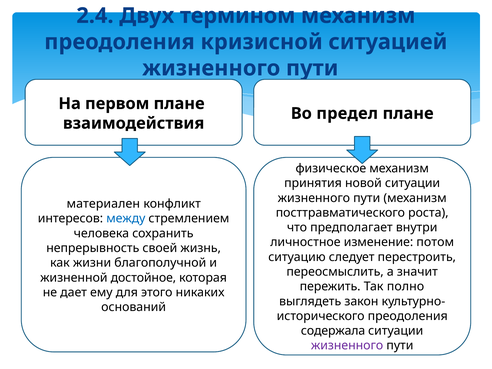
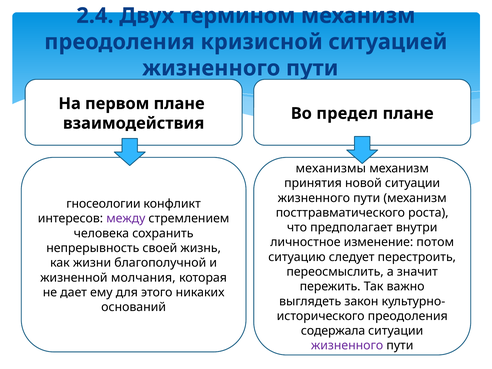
физическое: физическое -> механизмы
материален: материален -> гносеологии
между colour: blue -> purple
достойное: достойное -> молчания
полно: полно -> важно
